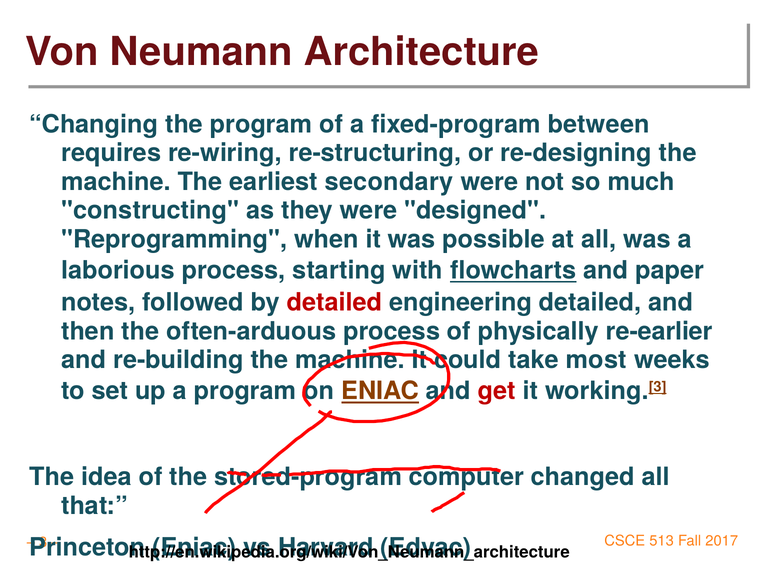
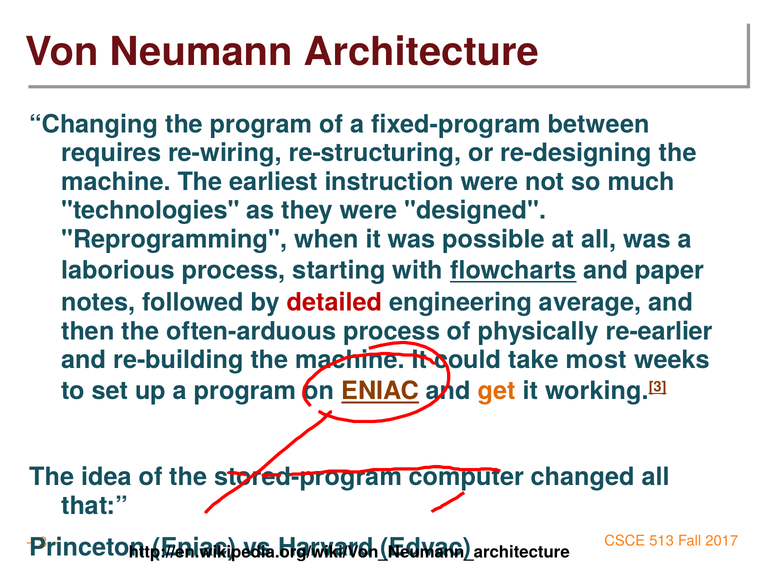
secondary: secondary -> instruction
constructing: constructing -> technologies
engineering detailed: detailed -> average
get colour: red -> orange
